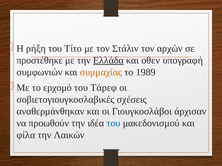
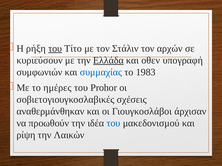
του at (55, 49) underline: none -> present
προστέθηκε: προστέθηκε -> κυριεύσουν
συμμαχίας colour: orange -> blue
1989: 1989 -> 1983
ερχομό: ερχομό -> ημέρες
Τάρεφ: Τάρεφ -> Prohor
φίλα: φίλα -> ρίψη
